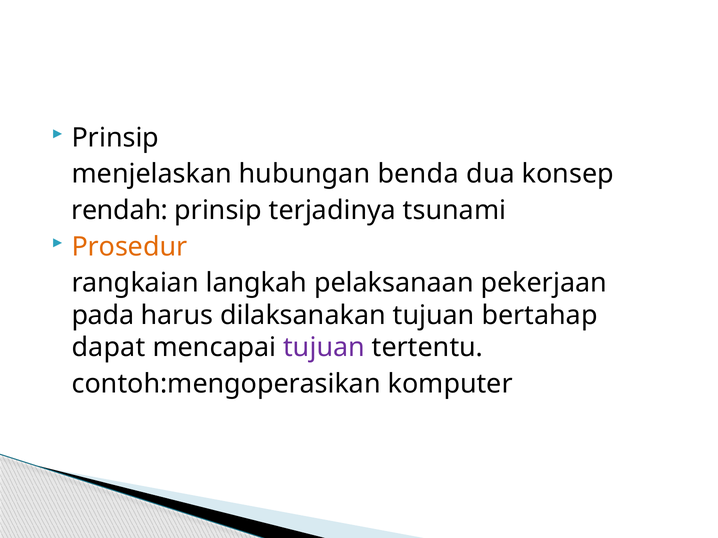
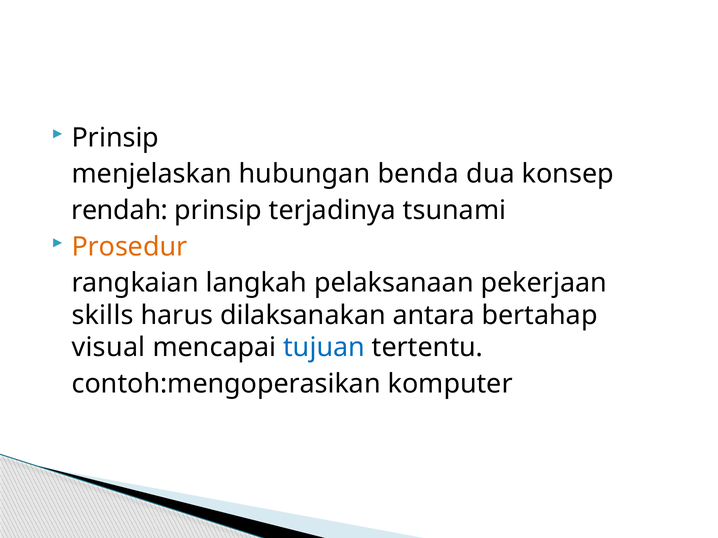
pada: pada -> skills
dilaksanakan tujuan: tujuan -> antara
dapat: dapat -> visual
tujuan at (324, 348) colour: purple -> blue
